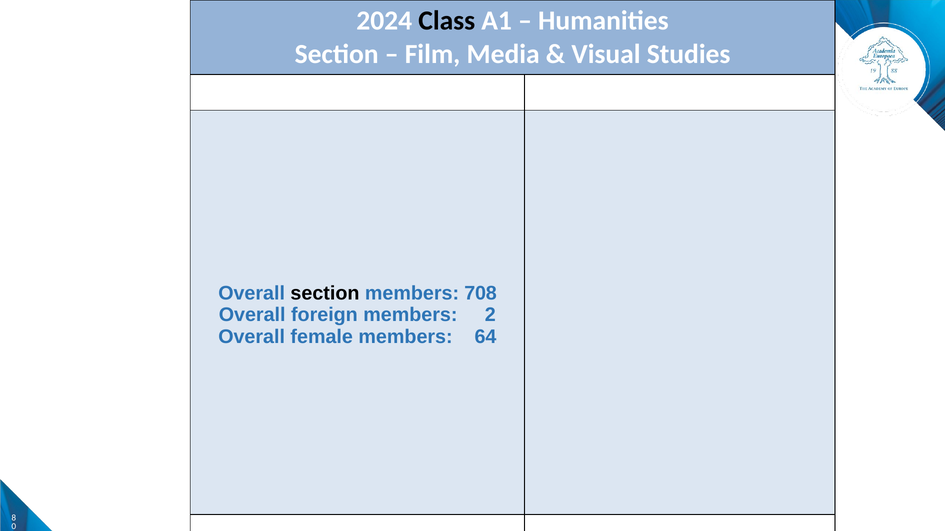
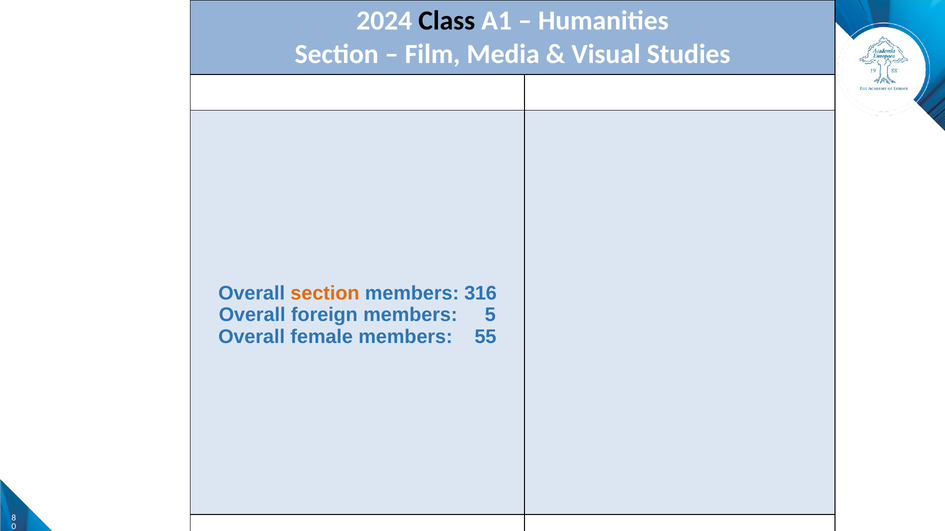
section at (325, 293) colour: black -> orange
708: 708 -> 316
2: 2 -> 5
64: 64 -> 55
